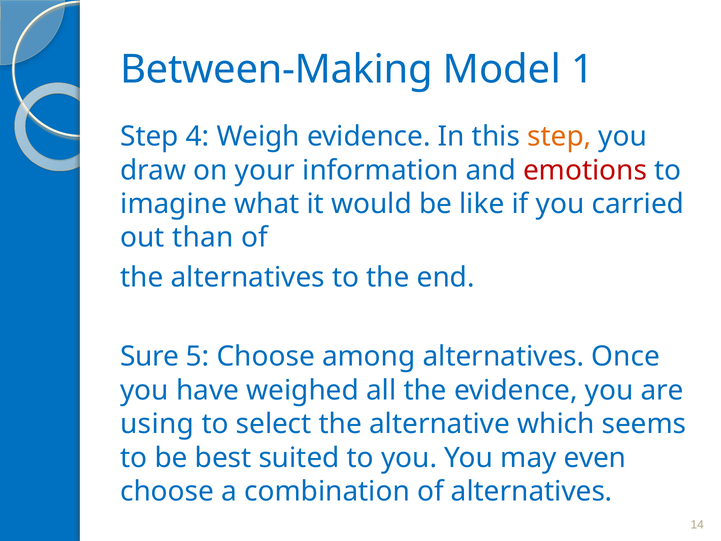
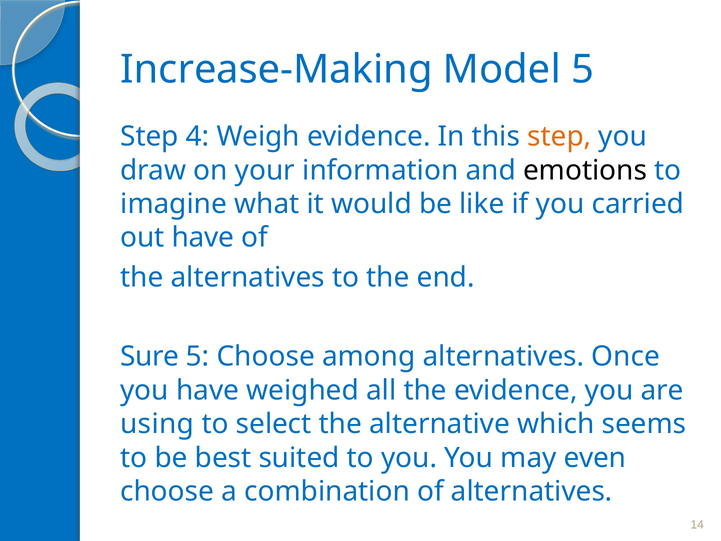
Between-Making: Between-Making -> Increase-Making
Model 1: 1 -> 5
emotions colour: red -> black
out than: than -> have
